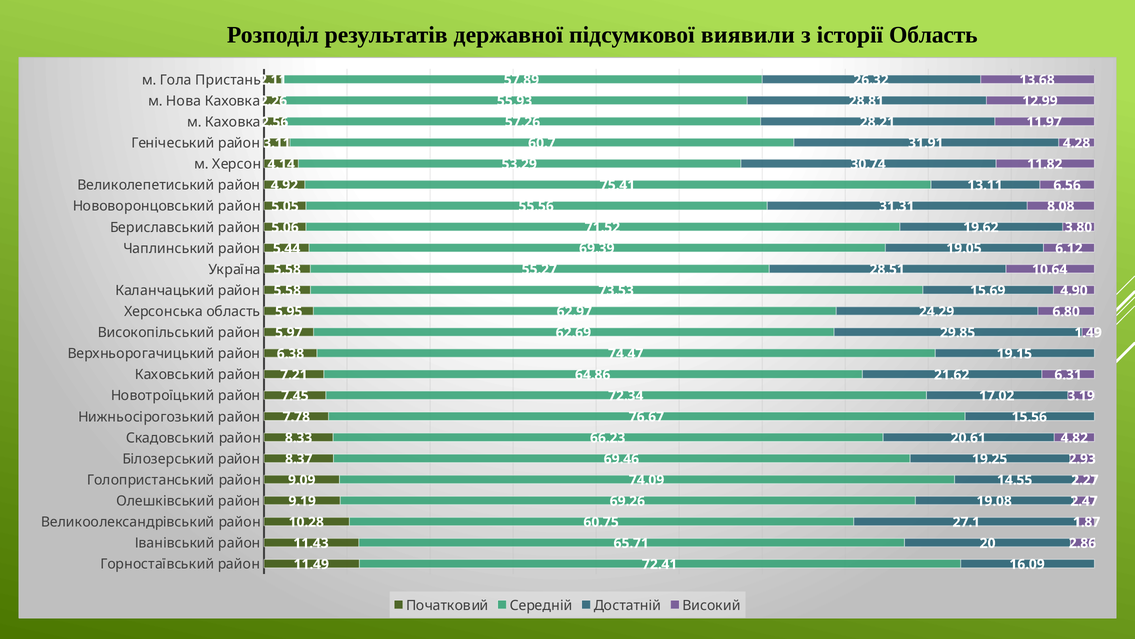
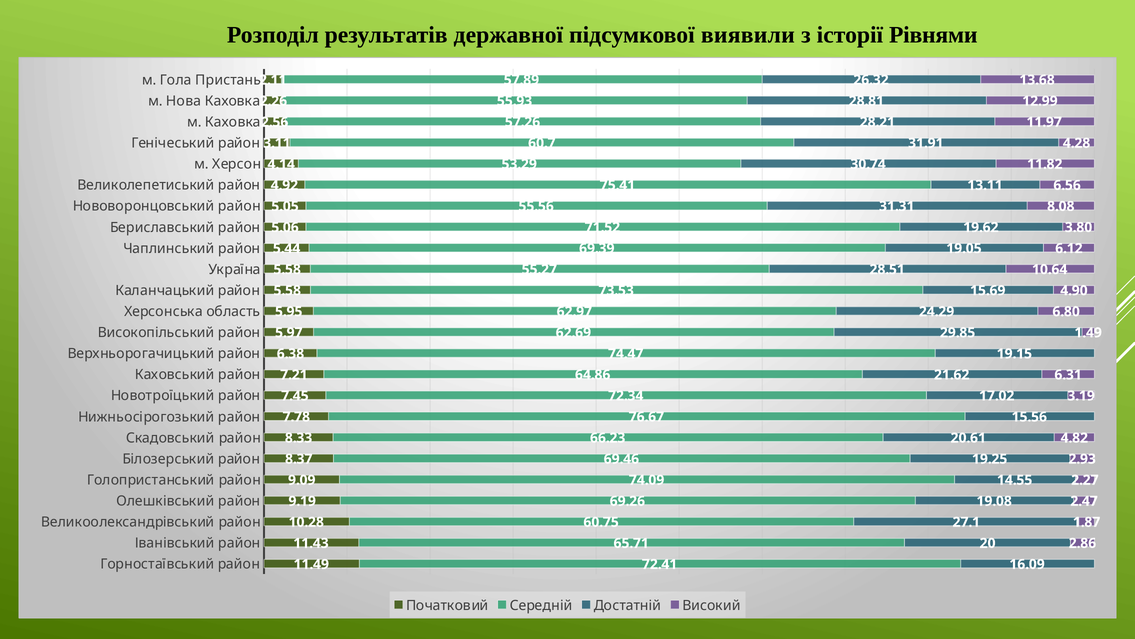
історії Область: Область -> Рівнями
